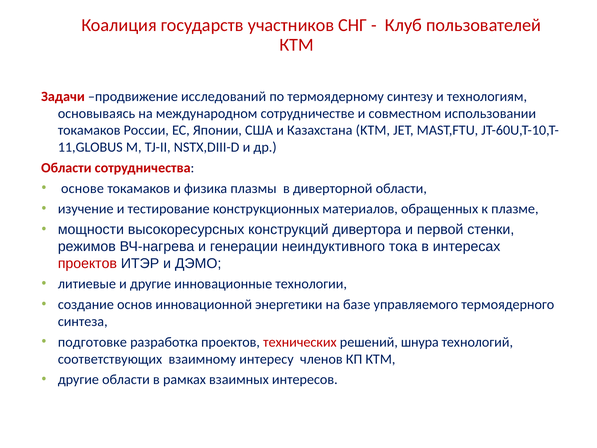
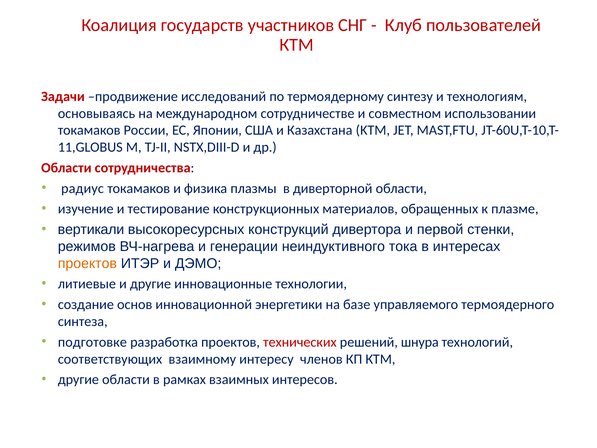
основе: основе -> радиус
мощности: мощности -> вертикали
проектов at (87, 263) colour: red -> orange
